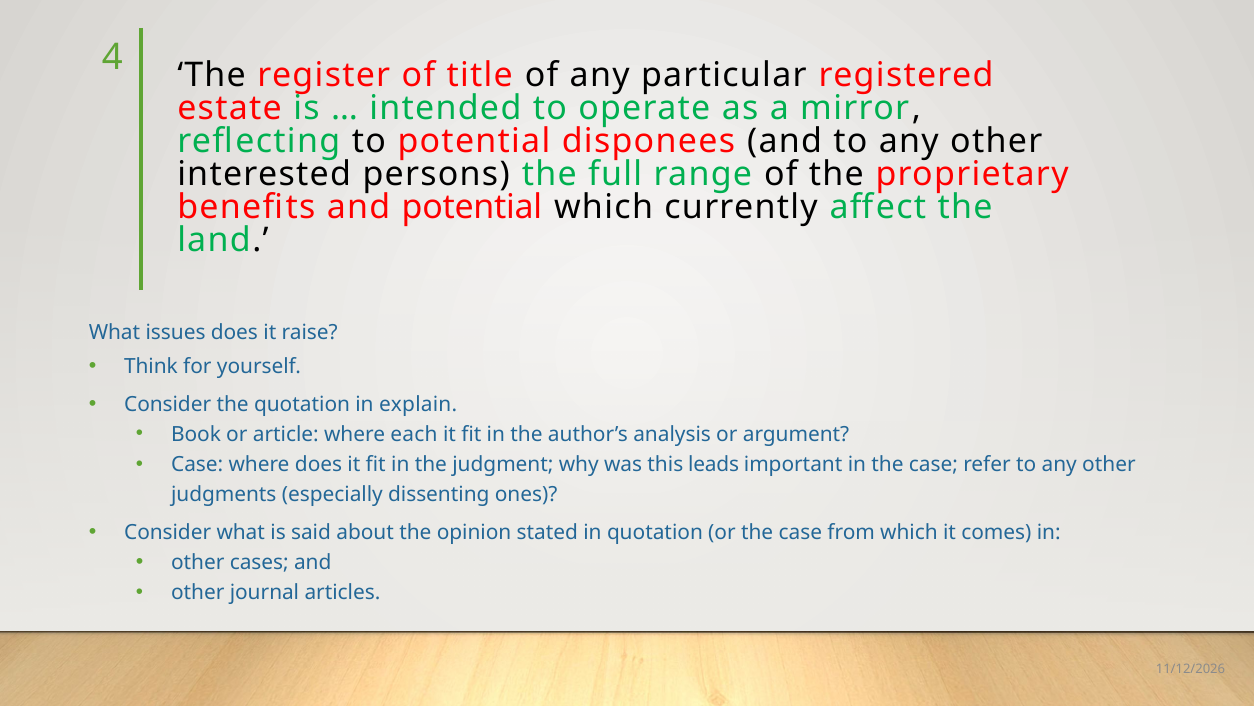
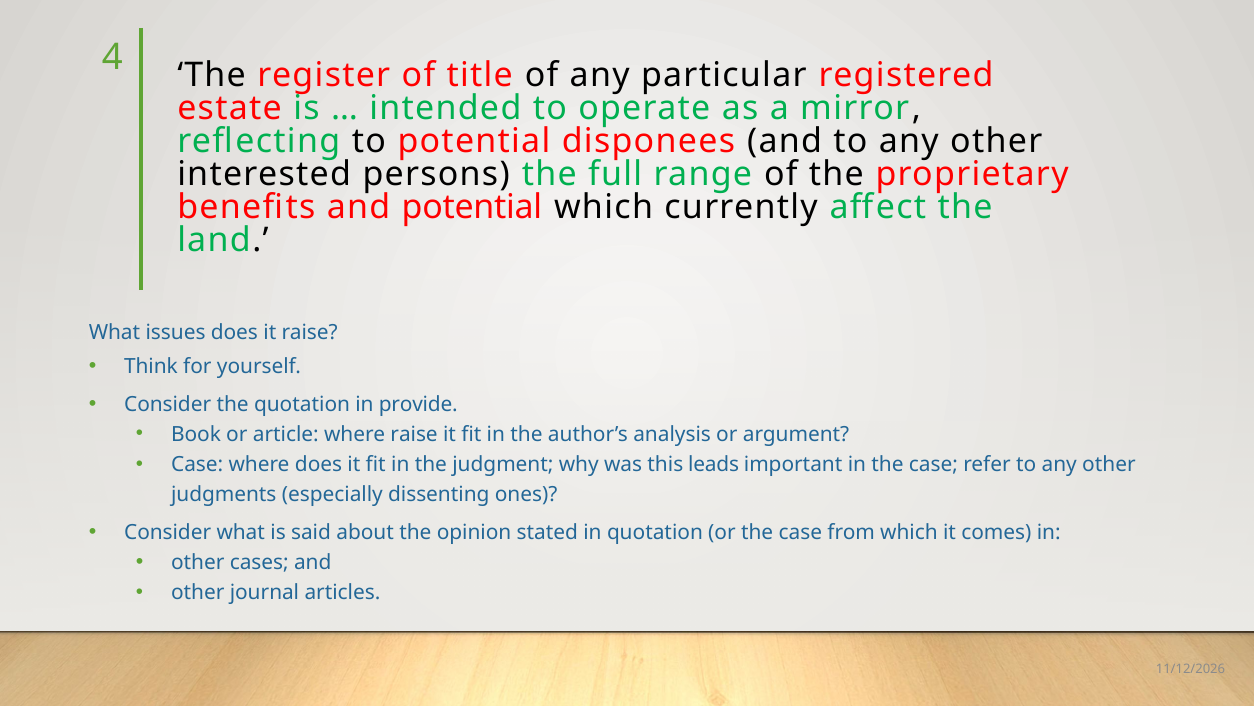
explain: explain -> provide
where each: each -> raise
